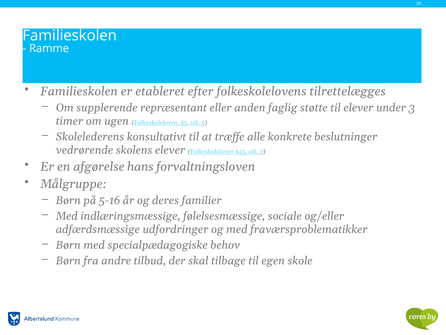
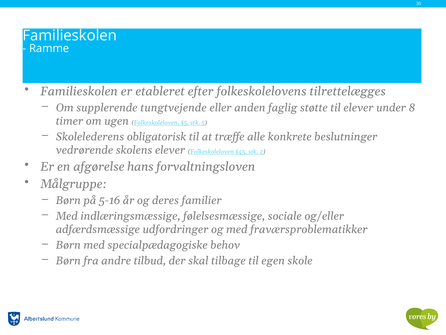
repræsentant: repræsentant -> tungtvejende
3: 3 -> 8
konsultativt: konsultativt -> obligatorisk
